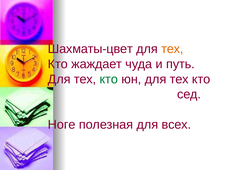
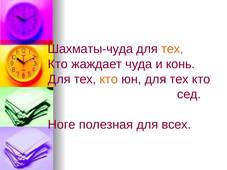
Шахматы-цвет: Шахматы-цвет -> Шахматы-чуда
путь: путь -> конь
кто at (109, 79) colour: green -> orange
